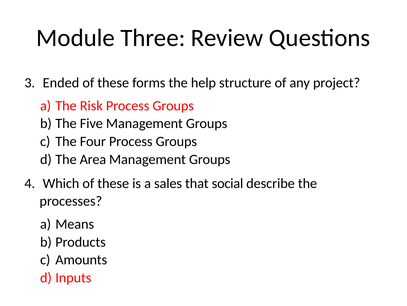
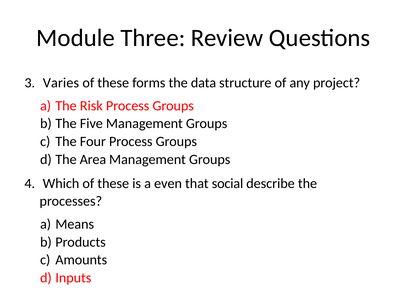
Ended: Ended -> Varies
help: help -> data
sales: sales -> even
